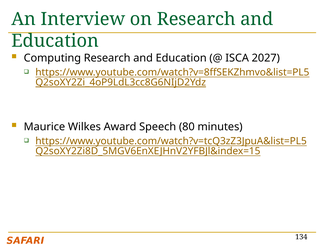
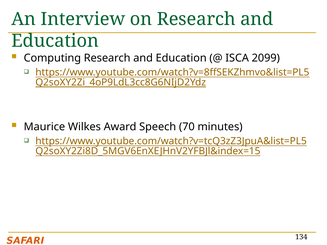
2027: 2027 -> 2099
80: 80 -> 70
